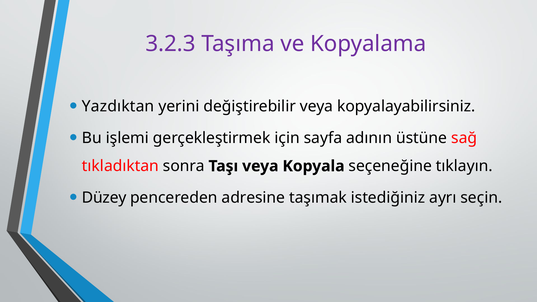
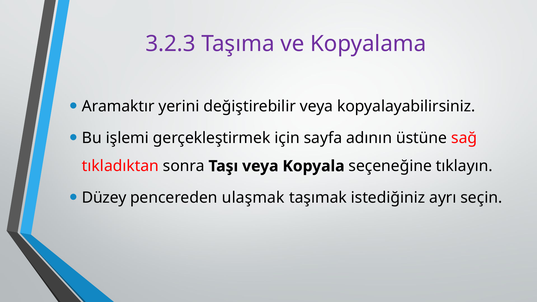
Yazdıktan: Yazdıktan -> Aramaktır
adresine: adresine -> ulaşmak
